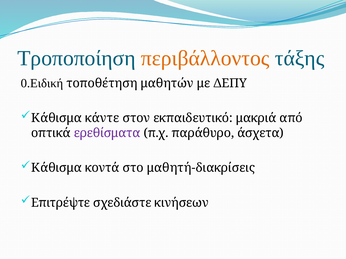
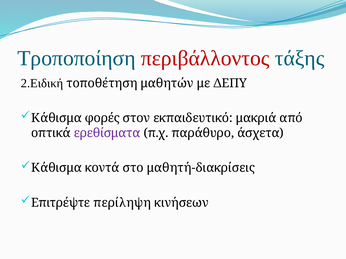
περιβάλλοντος colour: orange -> red
0.Ειδική: 0.Ειδική -> 2.Ειδική
κάντε: κάντε -> φορές
σχεδιάστε: σχεδιάστε -> περίληψη
